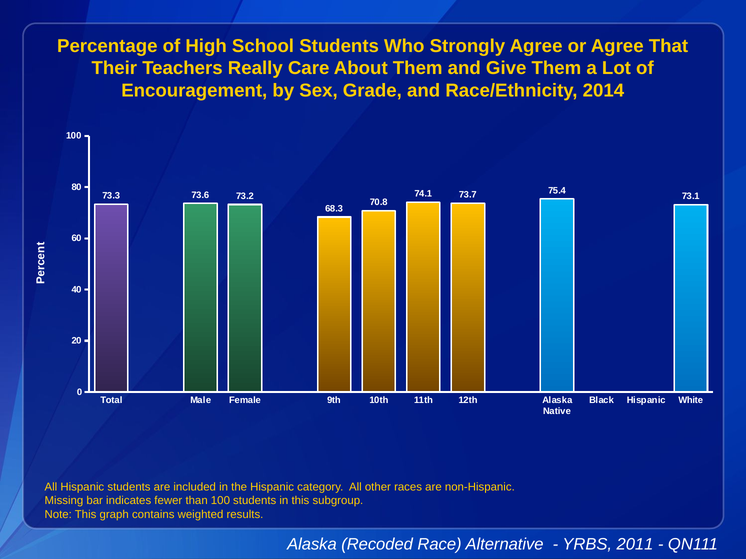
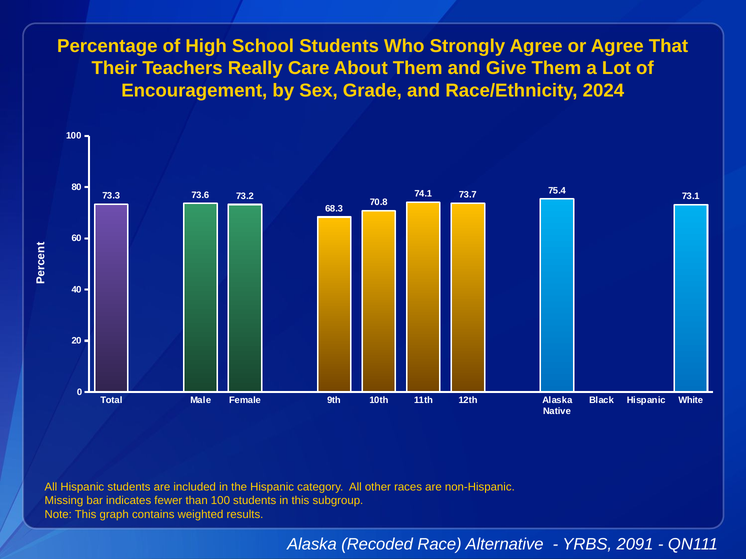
2014: 2014 -> 2024
2011: 2011 -> 2091
